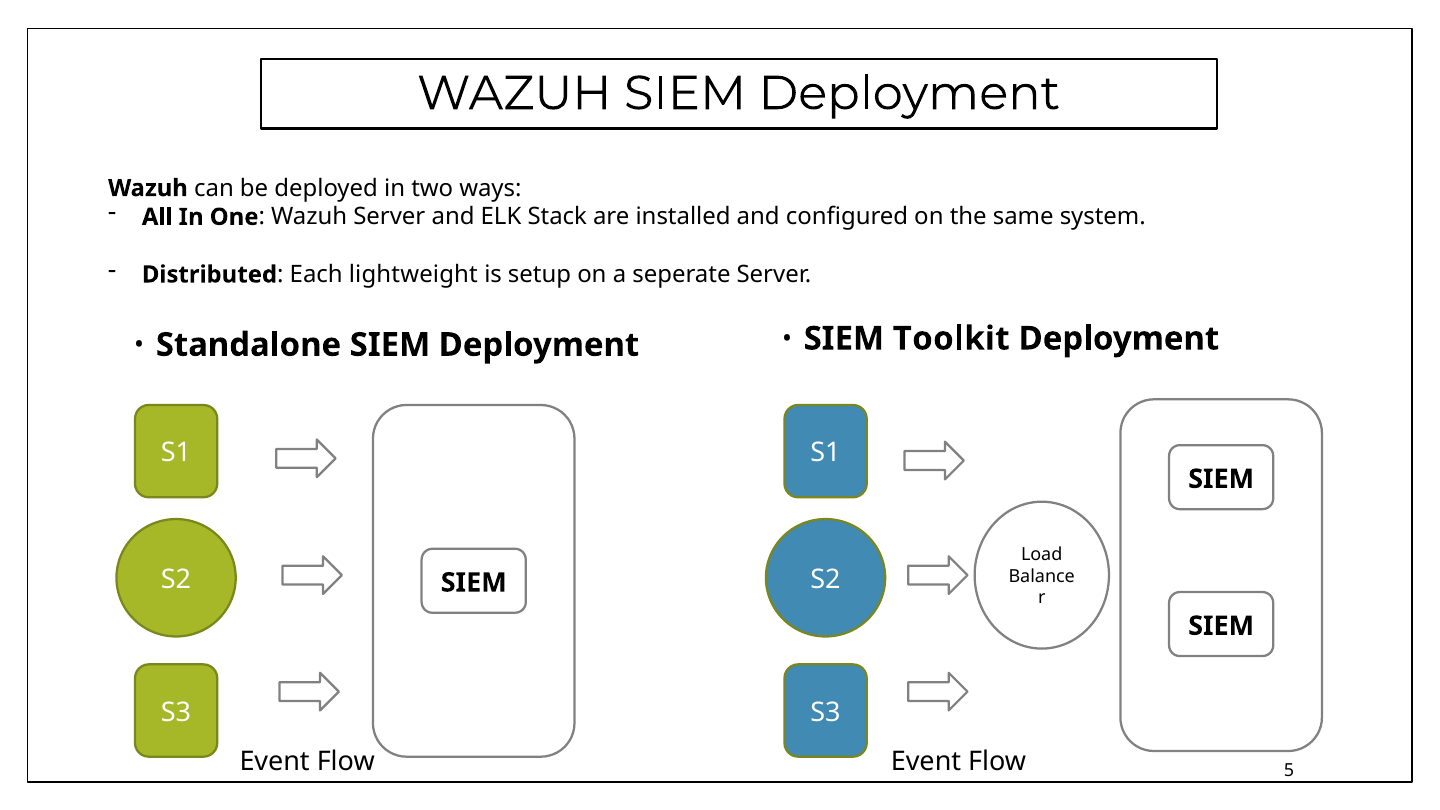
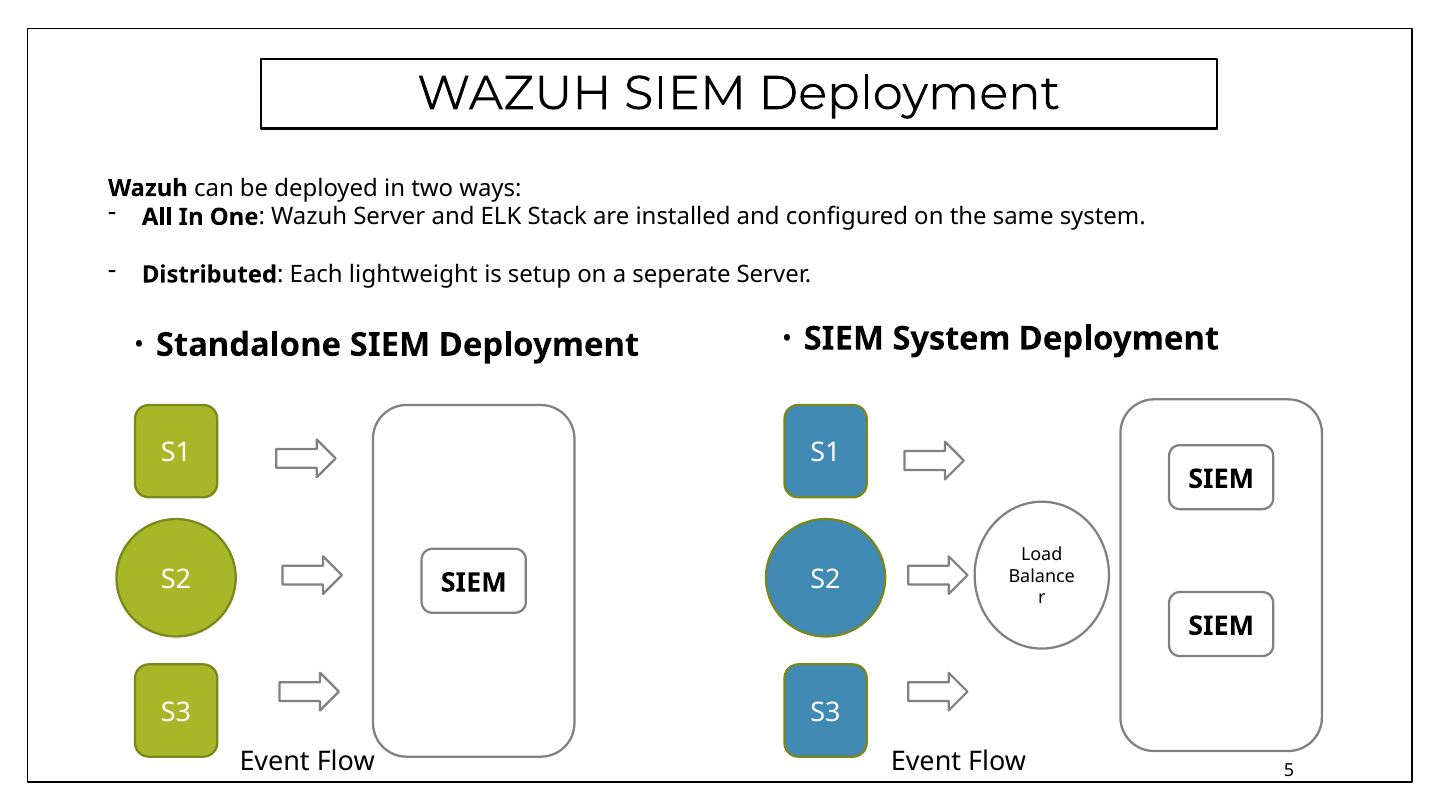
SIEM Toolkit: Toolkit -> System
